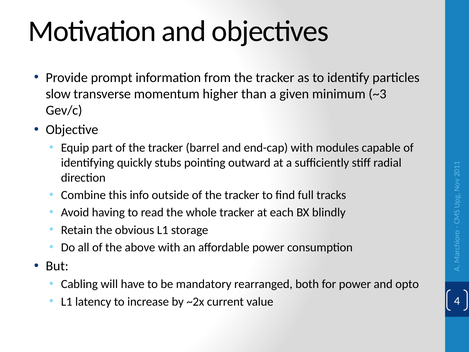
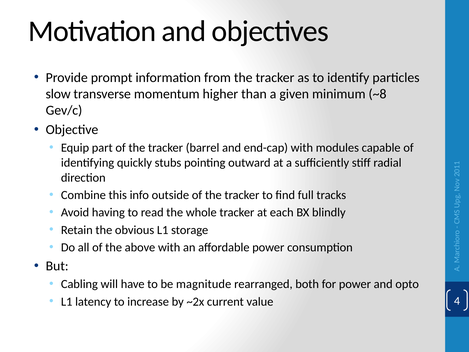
~3: ~3 -> ~8
mandatory: mandatory -> magnitude
